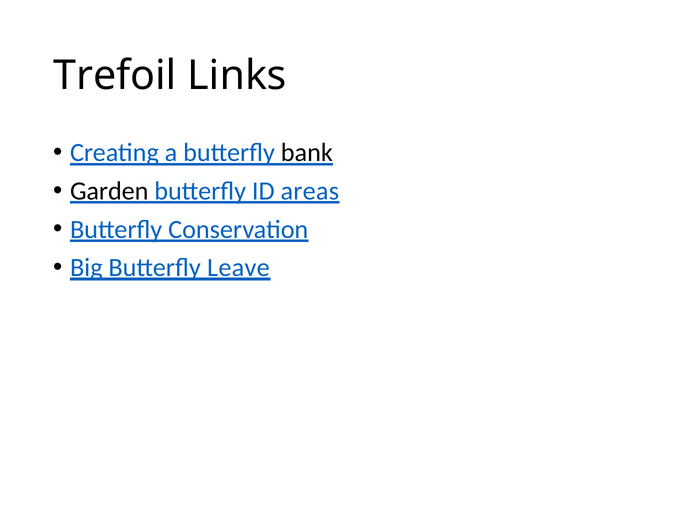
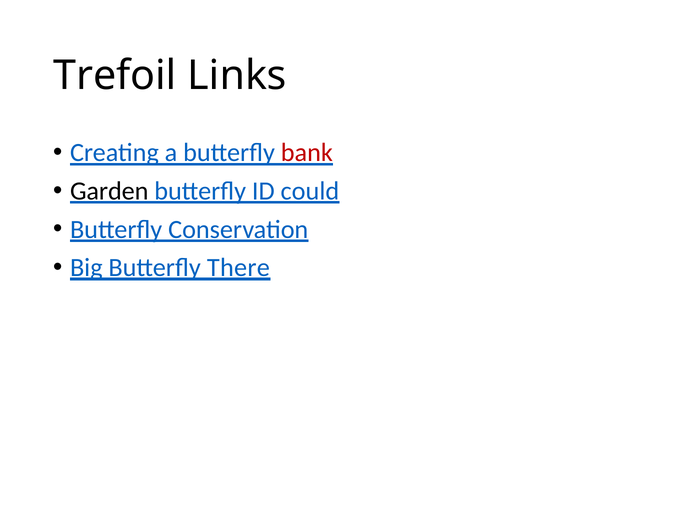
bank colour: black -> red
areas: areas -> could
Leave: Leave -> There
